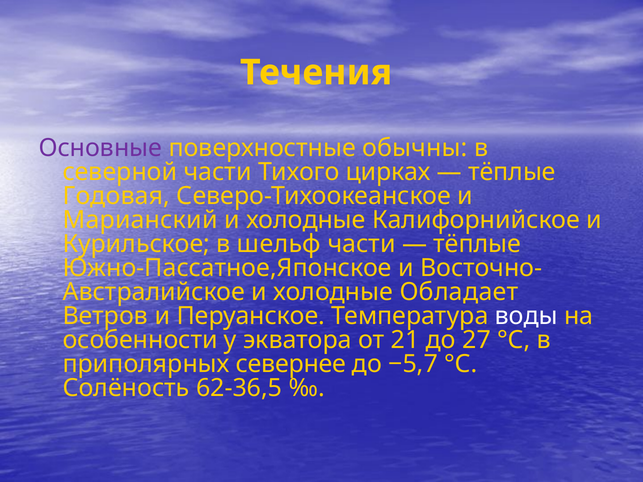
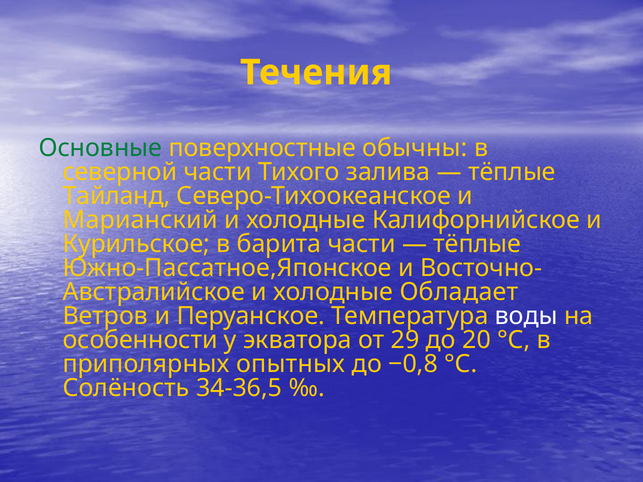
Основные colour: purple -> green
цирках: цирках -> залива
Годовая: Годовая -> Тайланд
шельф: шельф -> барита
21: 21 -> 29
27: 27 -> 20
севернее: севернее -> опытных
−5,7: −5,7 -> −0,8
62-36,5: 62-36,5 -> 34-36,5
